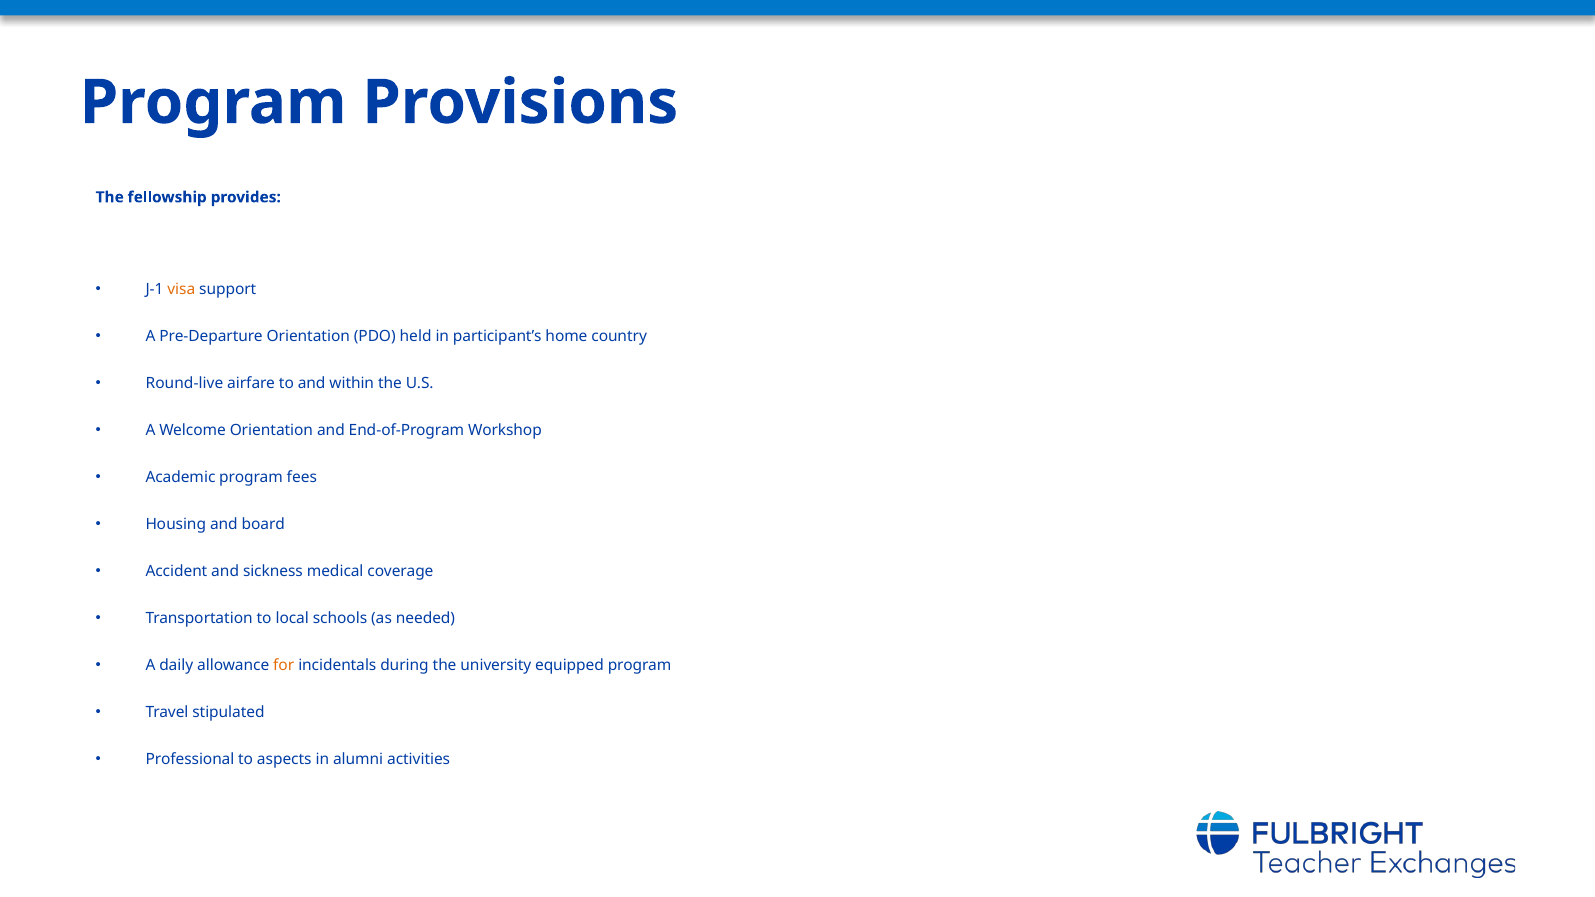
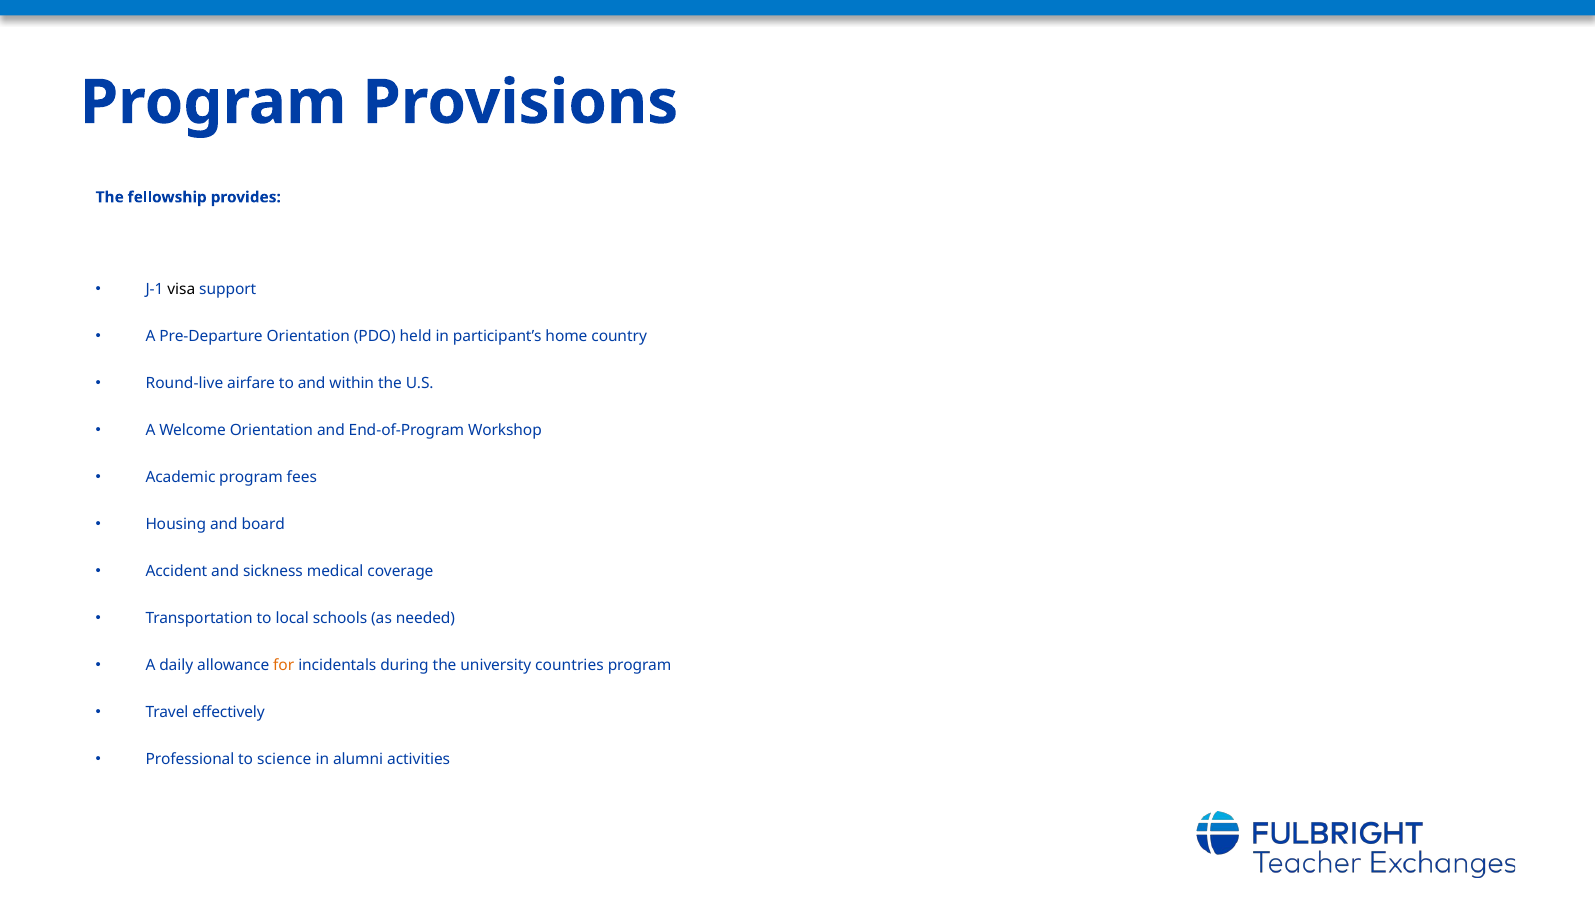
visa colour: orange -> black
equipped: equipped -> countries
stipulated: stipulated -> effectively
aspects: aspects -> science
